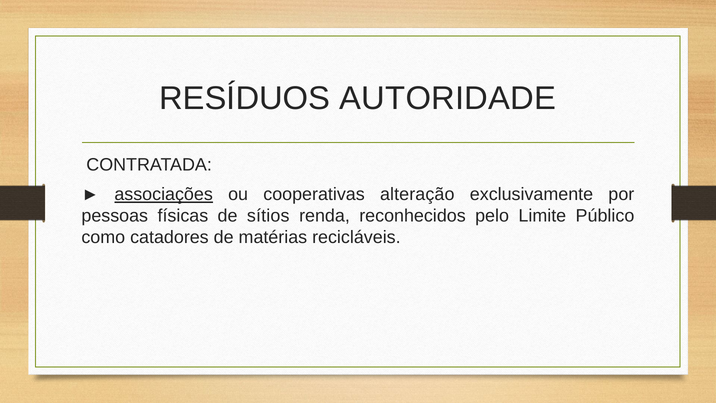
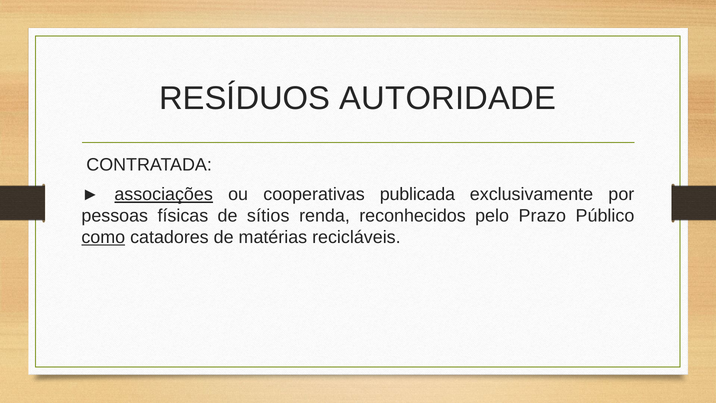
alteração: alteração -> publicada
Limite: Limite -> Prazo
como underline: none -> present
